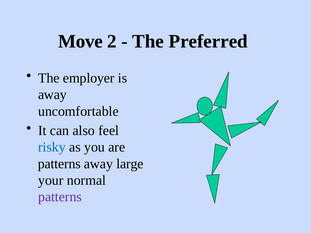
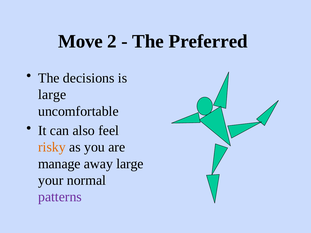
employer: employer -> decisions
away at (52, 95): away -> large
risky colour: blue -> orange
patterns at (59, 164): patterns -> manage
